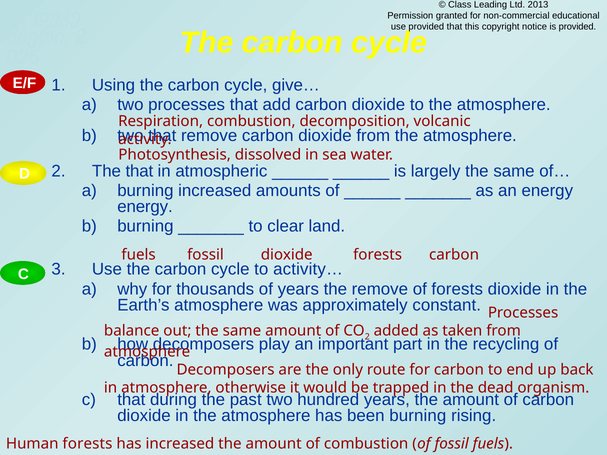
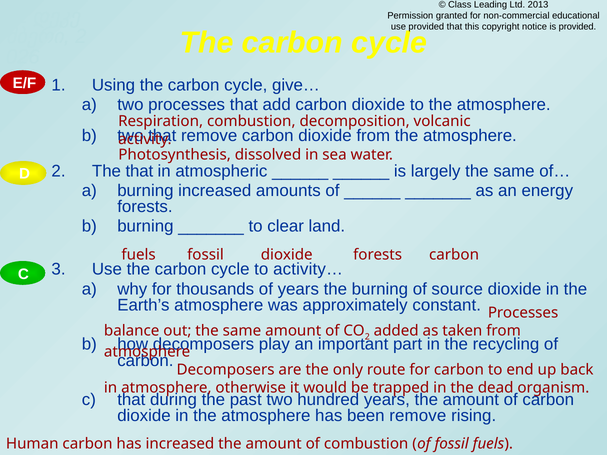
energy at (145, 207): energy -> forests
the remove: remove -> burning
of forests: forests -> source
been burning: burning -> remove
Human forests: forests -> carbon
